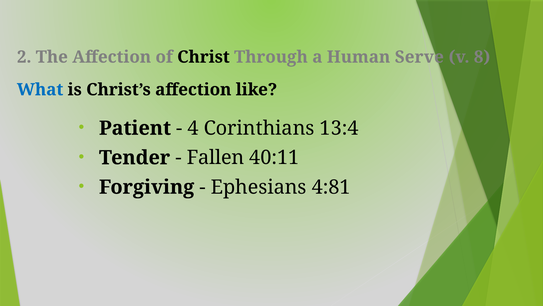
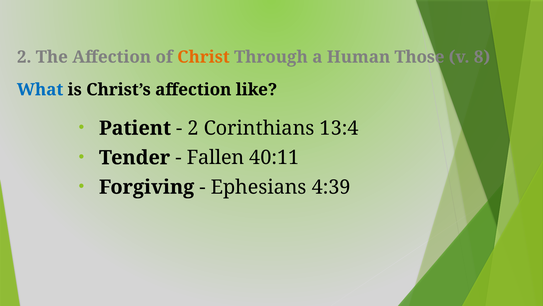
Christ colour: black -> orange
Serve: Serve -> Those
4 at (193, 128): 4 -> 2
4:81: 4:81 -> 4:39
